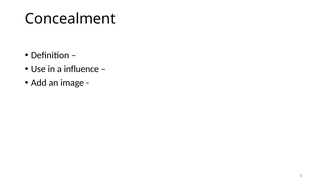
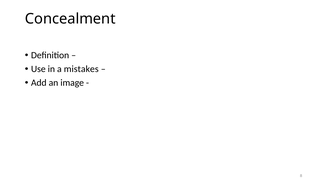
influence: influence -> mistakes
